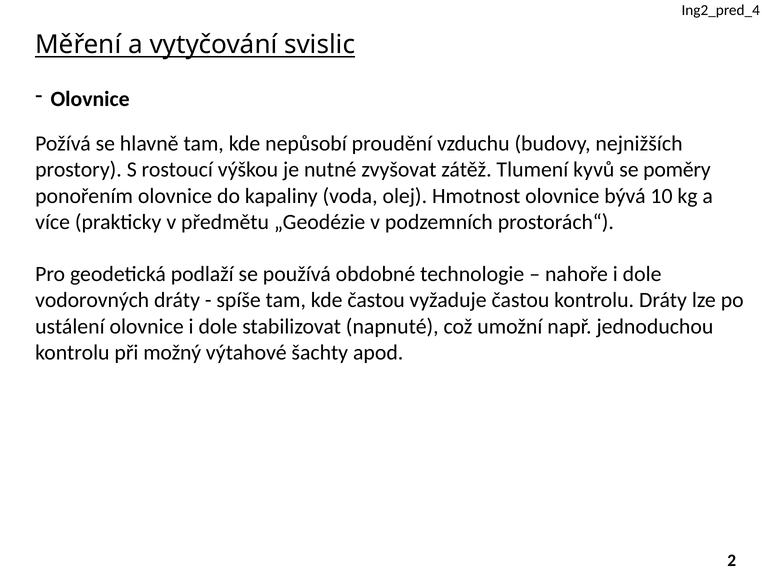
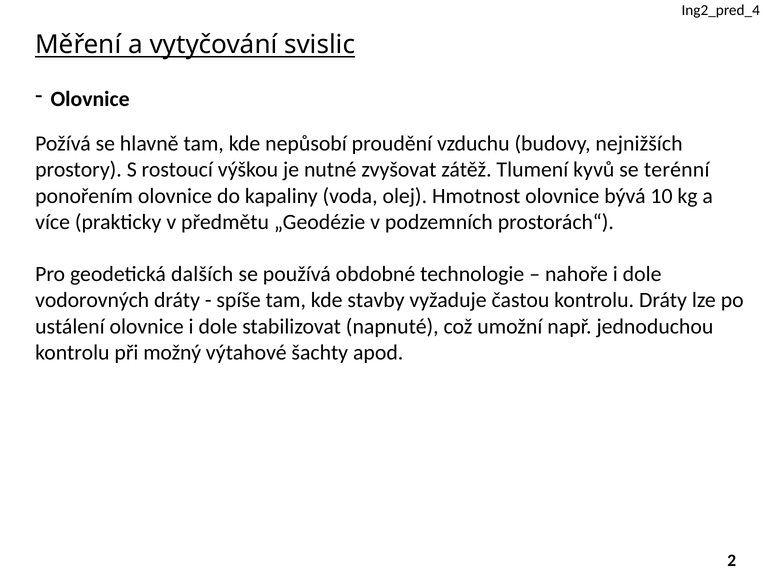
poměry: poměry -> terénní
podlaží: podlaží -> dalších
kde častou: častou -> stavby
